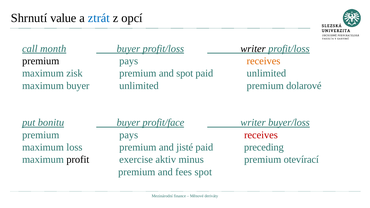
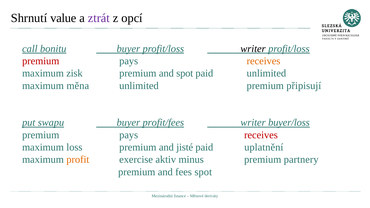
ztrát colour: blue -> purple
month: month -> bonitu
premium at (41, 61) colour: black -> red
maximum buyer: buyer -> měna
dolarové: dolarové -> připisují
bonitu: bonitu -> swapu
profit/face: profit/face -> profit/fees
preceding: preceding -> uplatnění
profit colour: black -> orange
otevírací: otevírací -> partnery
